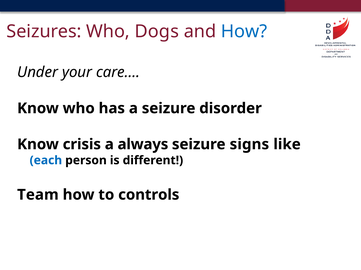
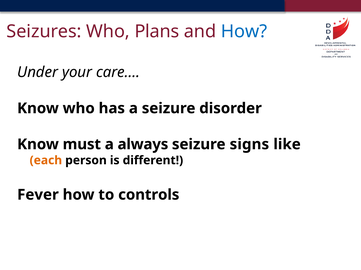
Dogs: Dogs -> Plans
crisis: crisis -> must
each colour: blue -> orange
Team: Team -> Fever
